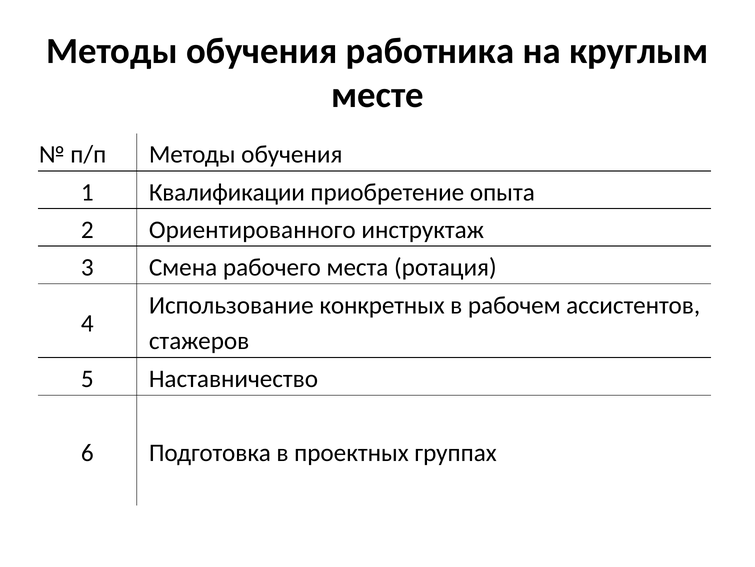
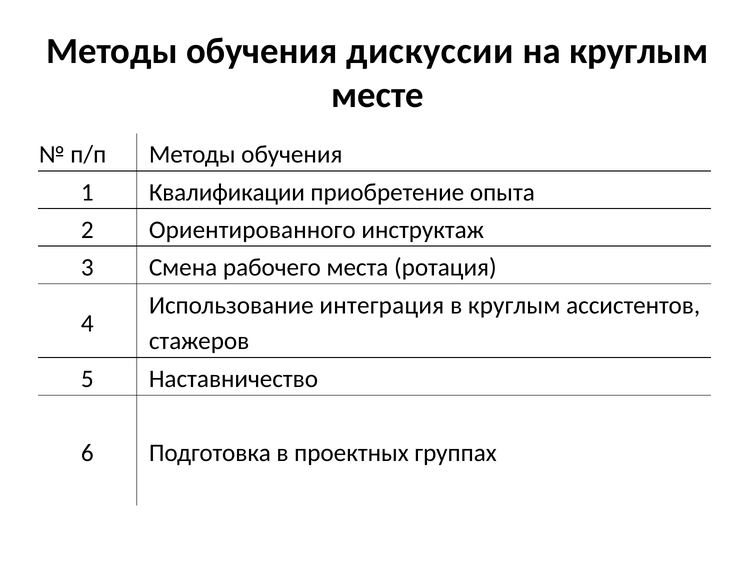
работника: работника -> дискуссии
конкретных: конкретных -> интеграция
в рабочем: рабочем -> круглым
